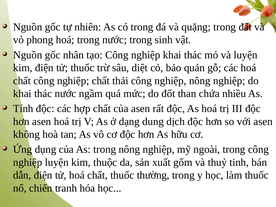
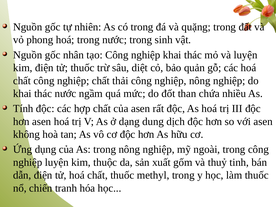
thường: thường -> methyl
